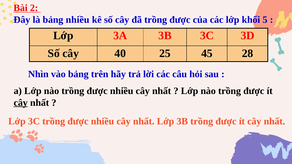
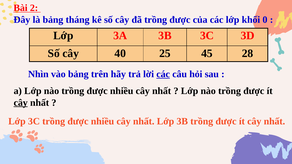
bảng nhiều: nhiều -> tháng
5: 5 -> 0
các at (163, 74) underline: none -> present
